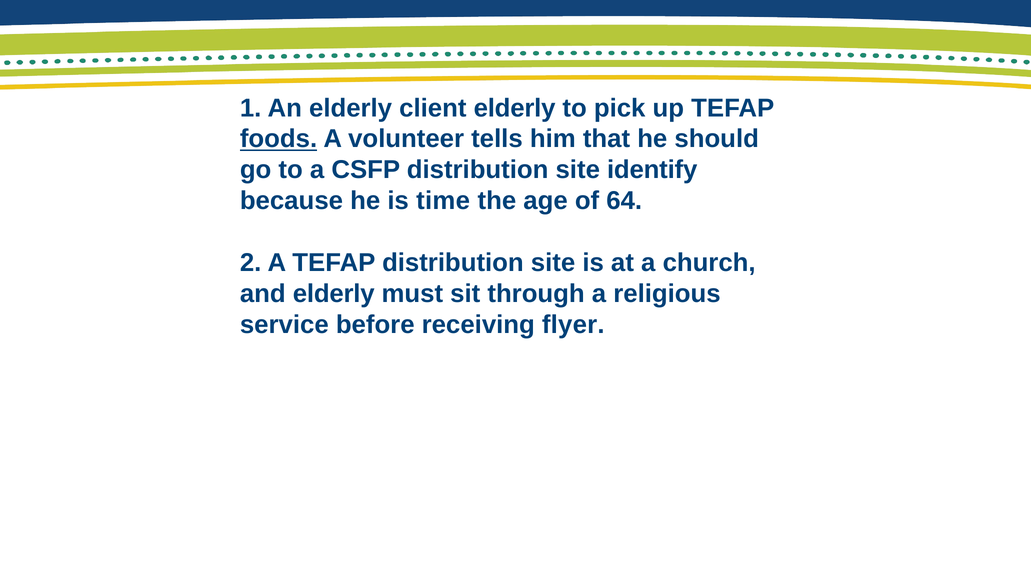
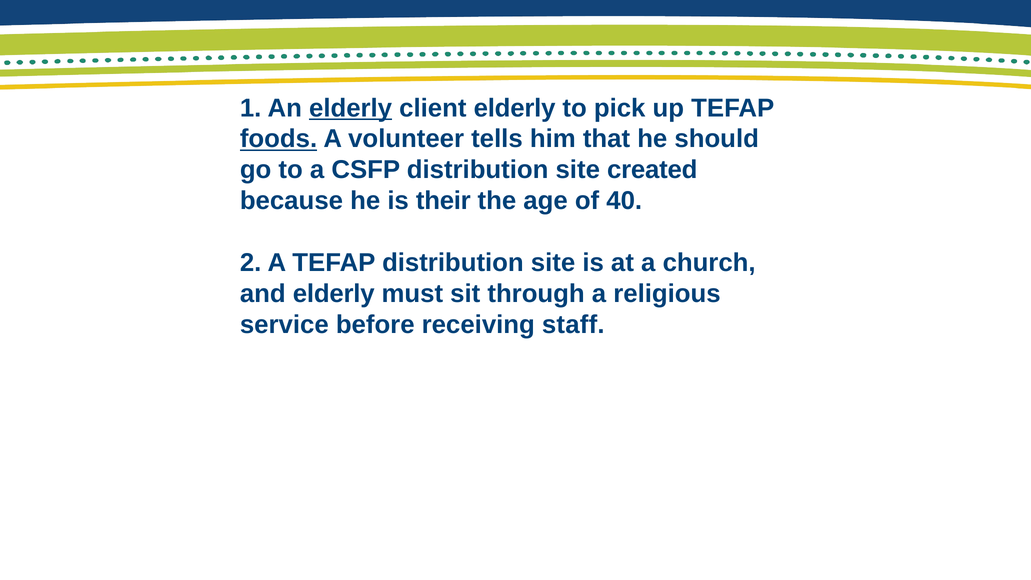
elderly at (351, 108) underline: none -> present
identify: identify -> created
time: time -> their
64: 64 -> 40
flyer: flyer -> staff
